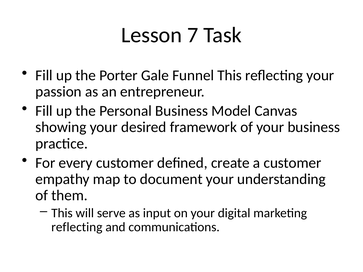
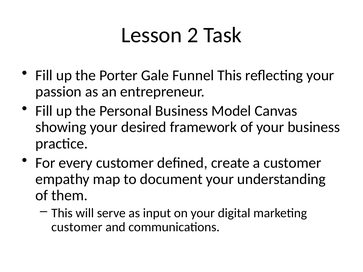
7: 7 -> 2
reflecting at (77, 227): reflecting -> customer
